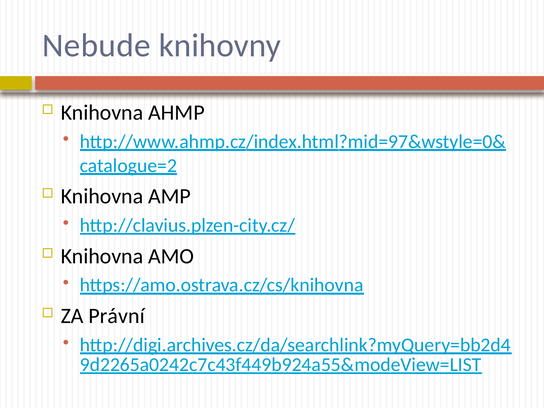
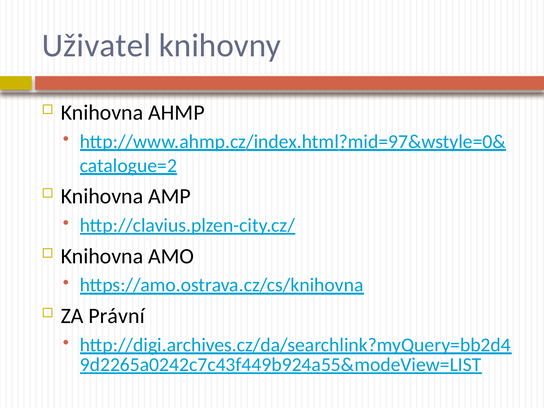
Nebude: Nebude -> Uživatel
